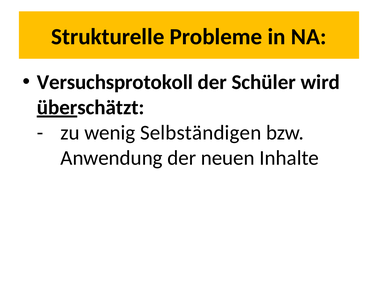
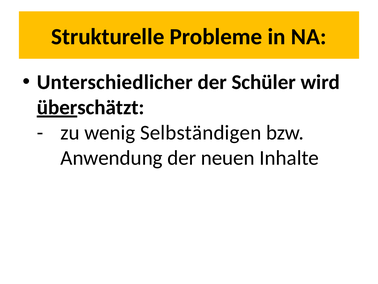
Versuchsprotokoll: Versuchsprotokoll -> Unterschiedlicher
